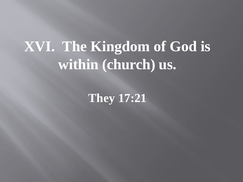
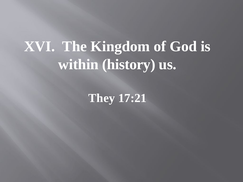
church: church -> history
